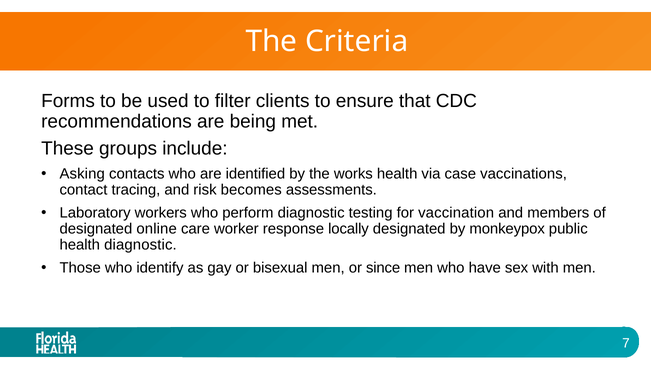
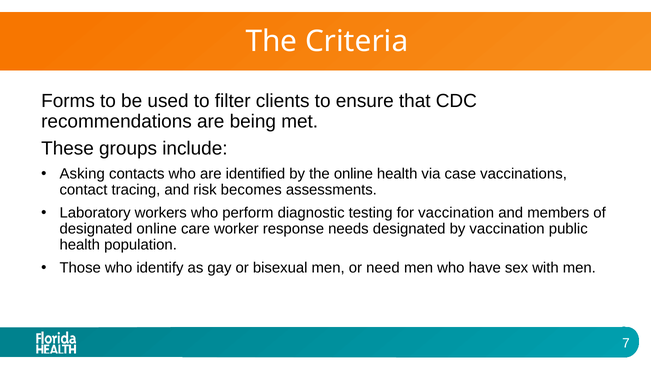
the works: works -> online
locally: locally -> needs
by monkeypox: monkeypox -> vaccination
health diagnostic: diagnostic -> population
since: since -> need
